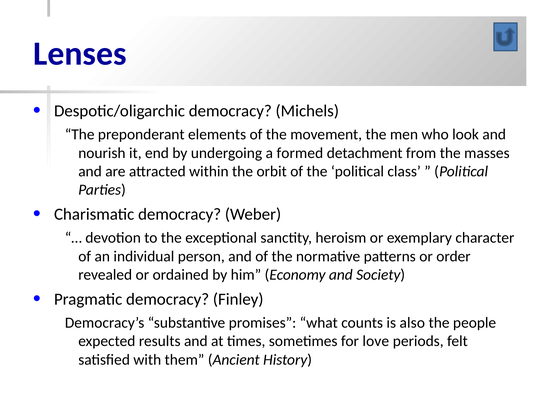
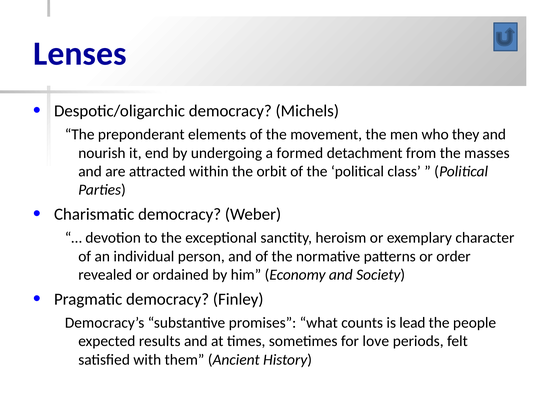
look: look -> they
also: also -> lead
